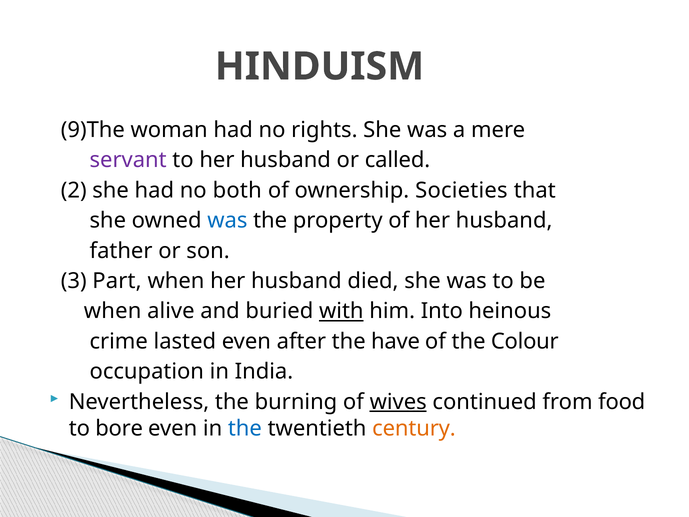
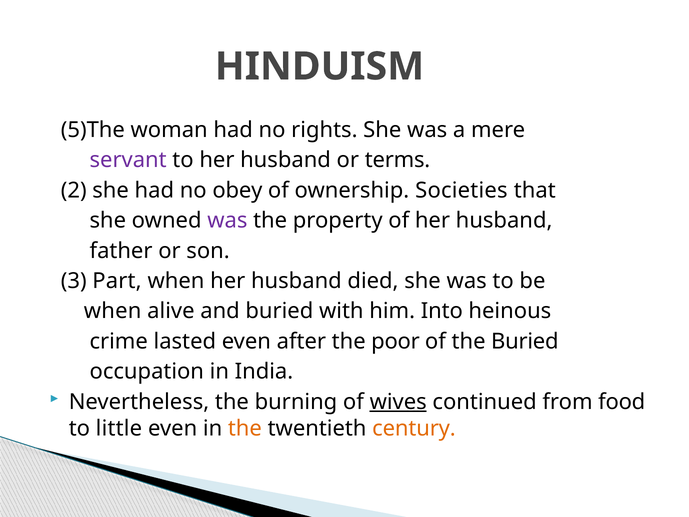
9)The: 9)The -> 5)The
called: called -> terms
both: both -> obey
was at (227, 220) colour: blue -> purple
with underline: present -> none
have: have -> poor
the Colour: Colour -> Buried
bore: bore -> little
the at (245, 428) colour: blue -> orange
